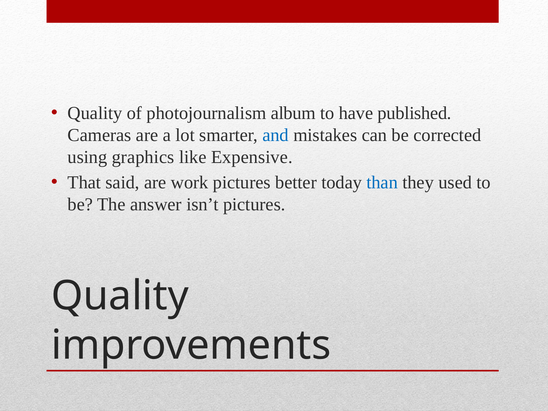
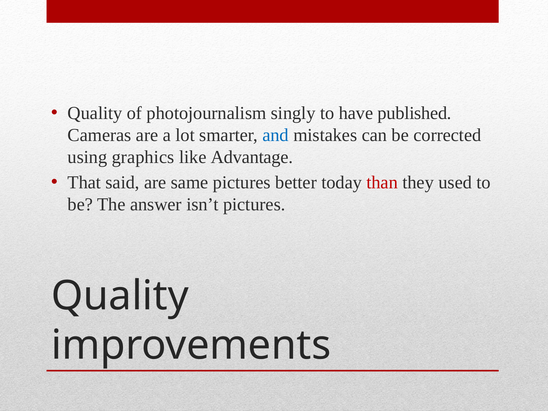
album: album -> singly
Expensive: Expensive -> Advantage
work: work -> same
than colour: blue -> red
